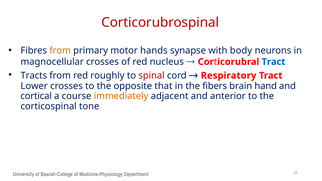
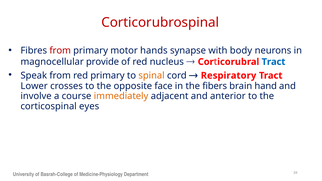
from at (60, 51) colour: orange -> red
magnocellular crosses: crosses -> provide
Tracts: Tracts -> Speak
red roughly: roughly -> primary
spinal colour: red -> orange
that: that -> face
cortical: cortical -> involve
tone: tone -> eyes
